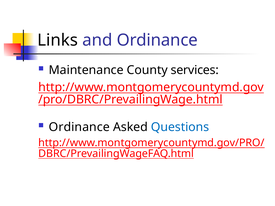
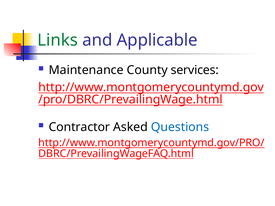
Links colour: black -> green
and Ordinance: Ordinance -> Applicable
Ordinance at (79, 127): Ordinance -> Contractor
